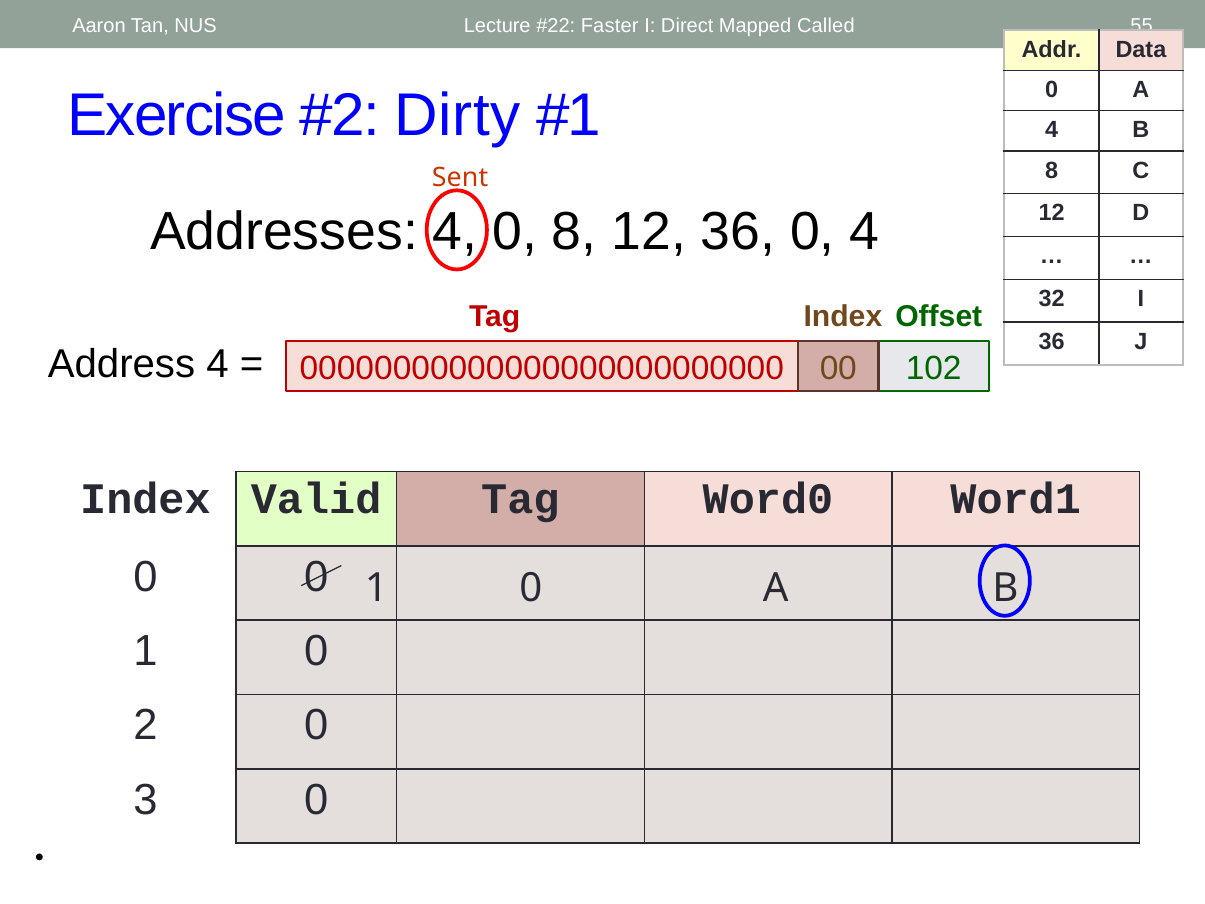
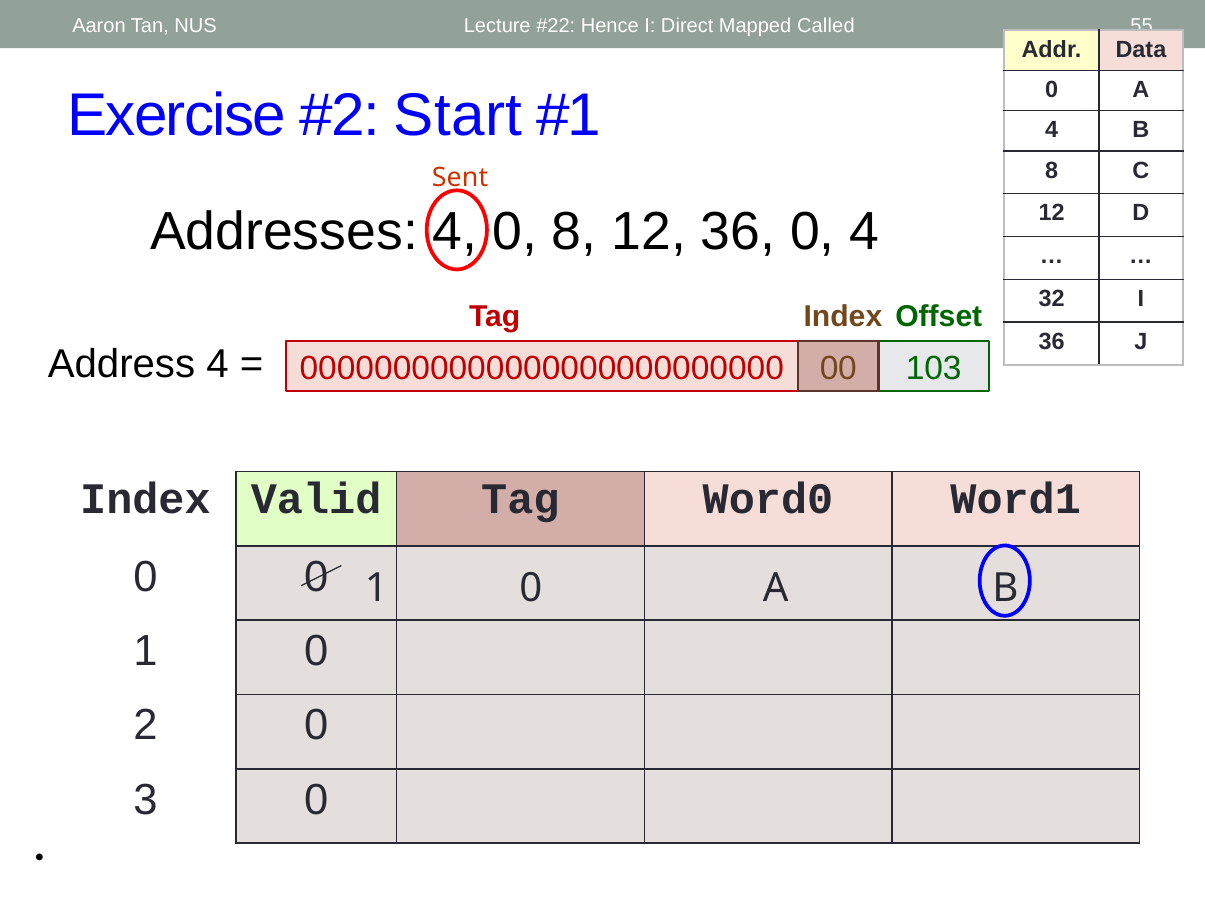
Faster: Faster -> Hence
Dirty: Dirty -> Start
102: 102 -> 103
